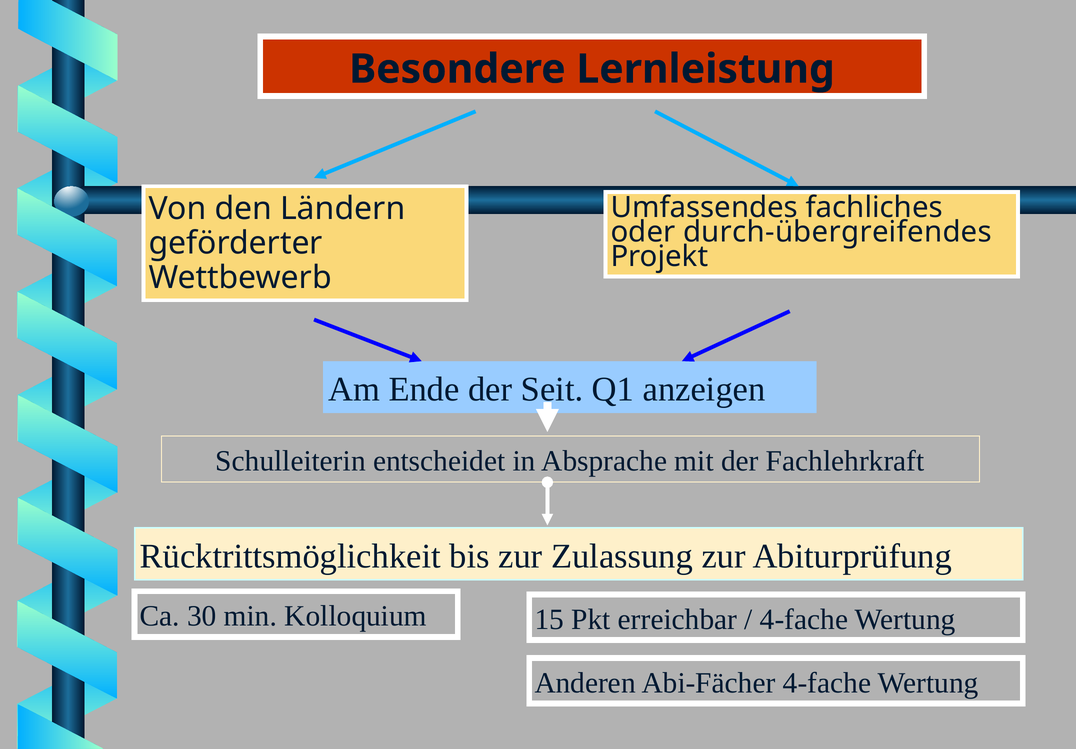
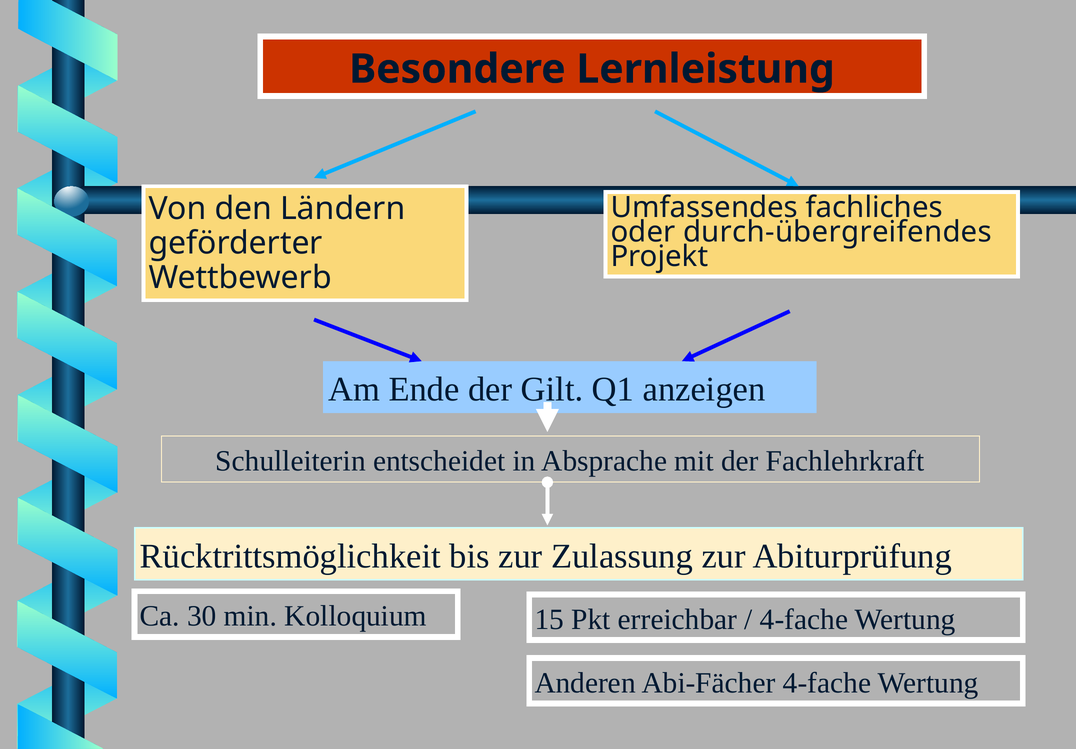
Seit: Seit -> Gilt
